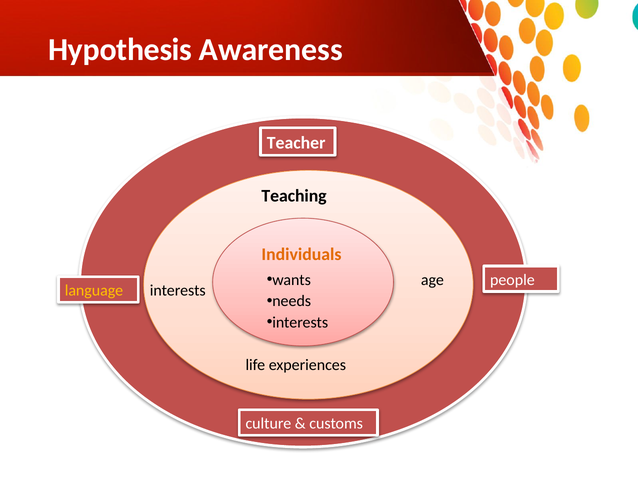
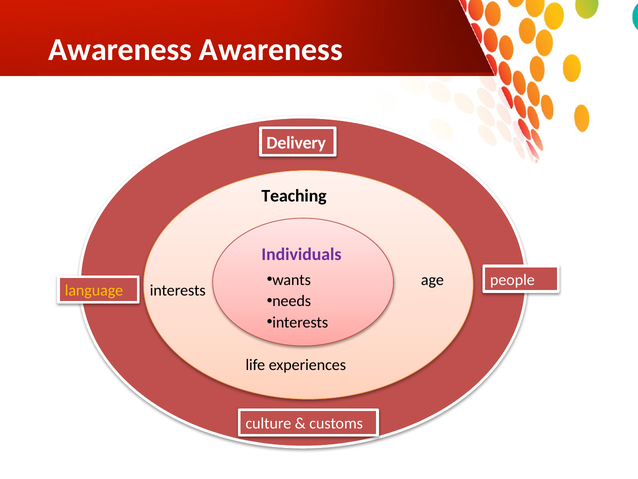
Hypothesis at (120, 50): Hypothesis -> Awareness
Teacher: Teacher -> Delivery
Individuals colour: orange -> purple
